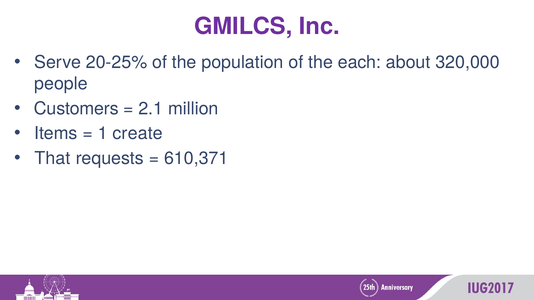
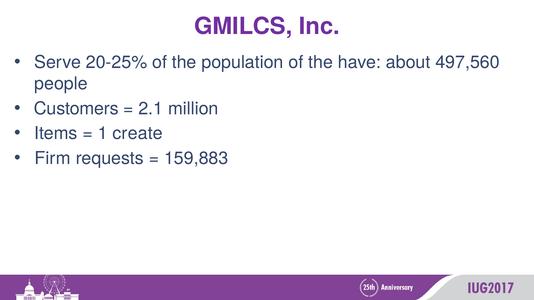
each: each -> have
320,000: 320,000 -> 497,560
That: That -> Firm
610,371: 610,371 -> 159,883
